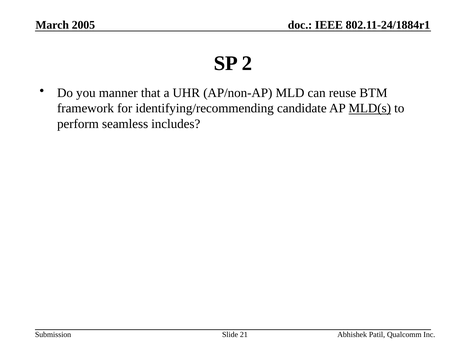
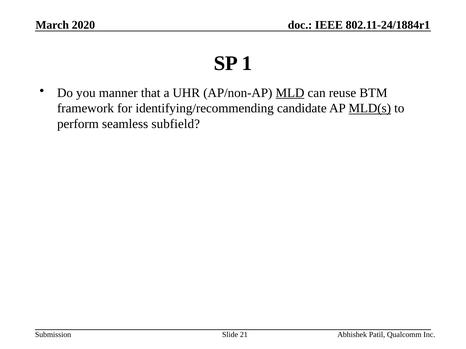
2005: 2005 -> 2020
2: 2 -> 1
MLD underline: none -> present
includes: includes -> subfield
